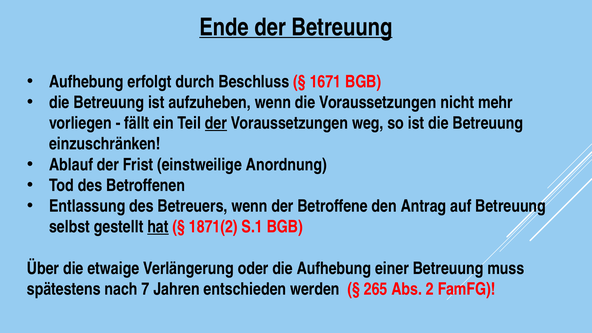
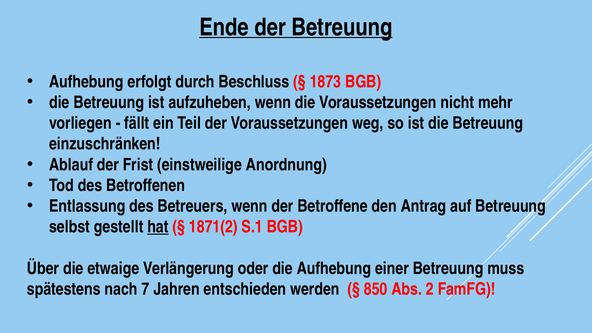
1671: 1671 -> 1873
der at (216, 123) underline: present -> none
265: 265 -> 850
